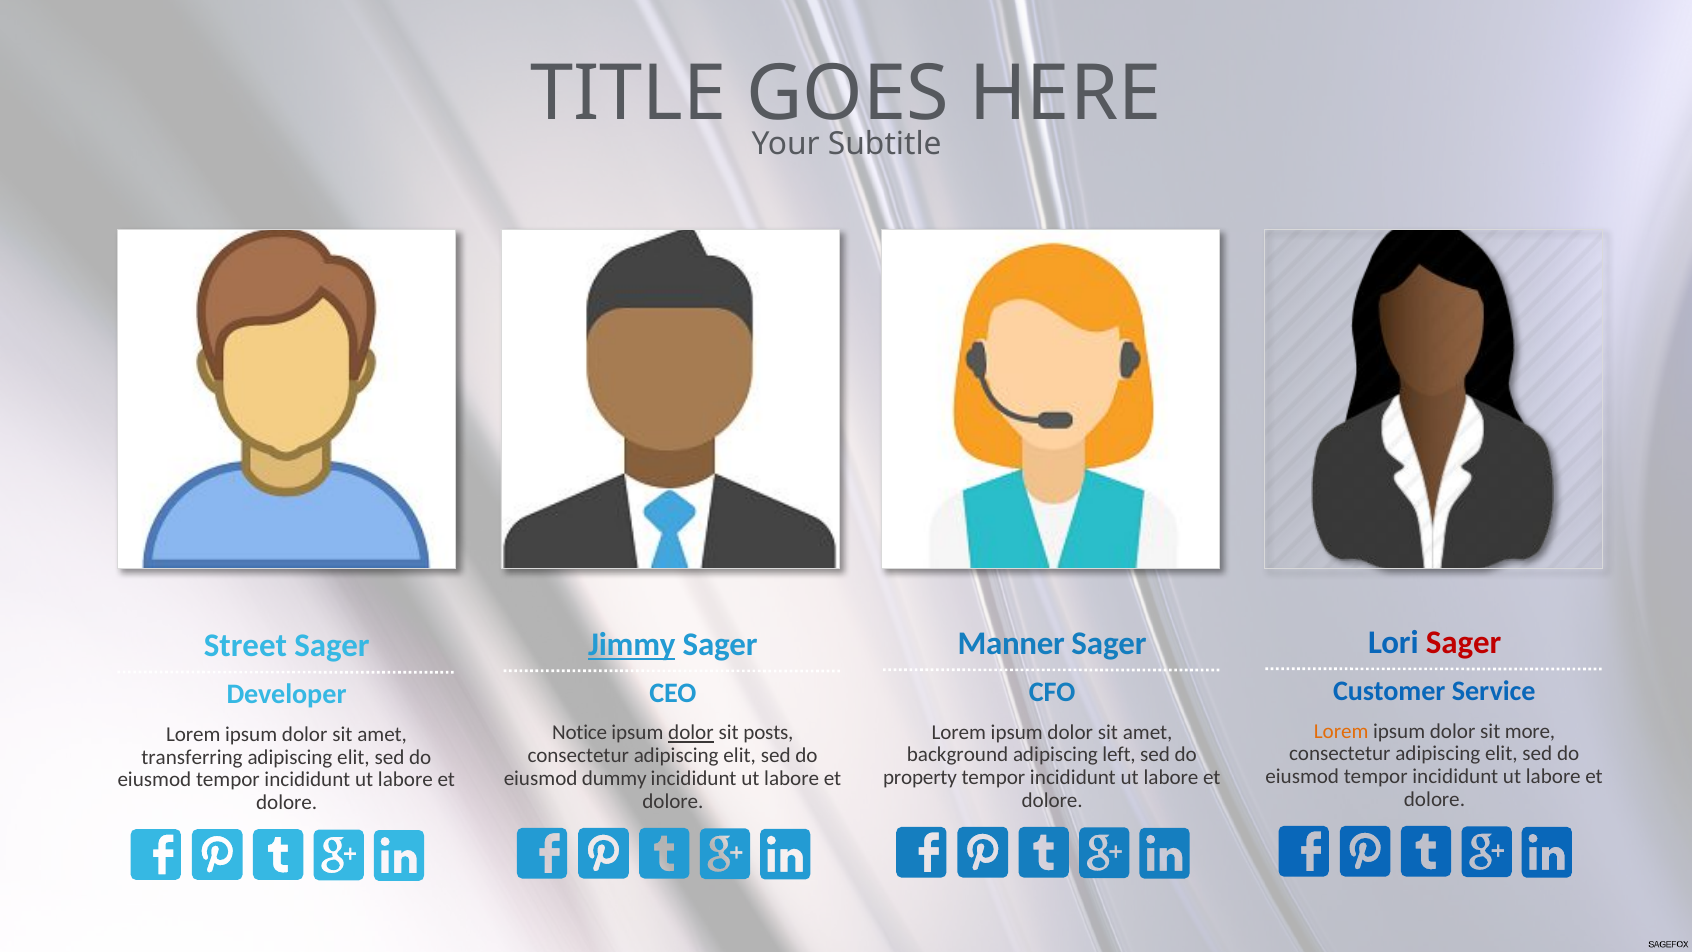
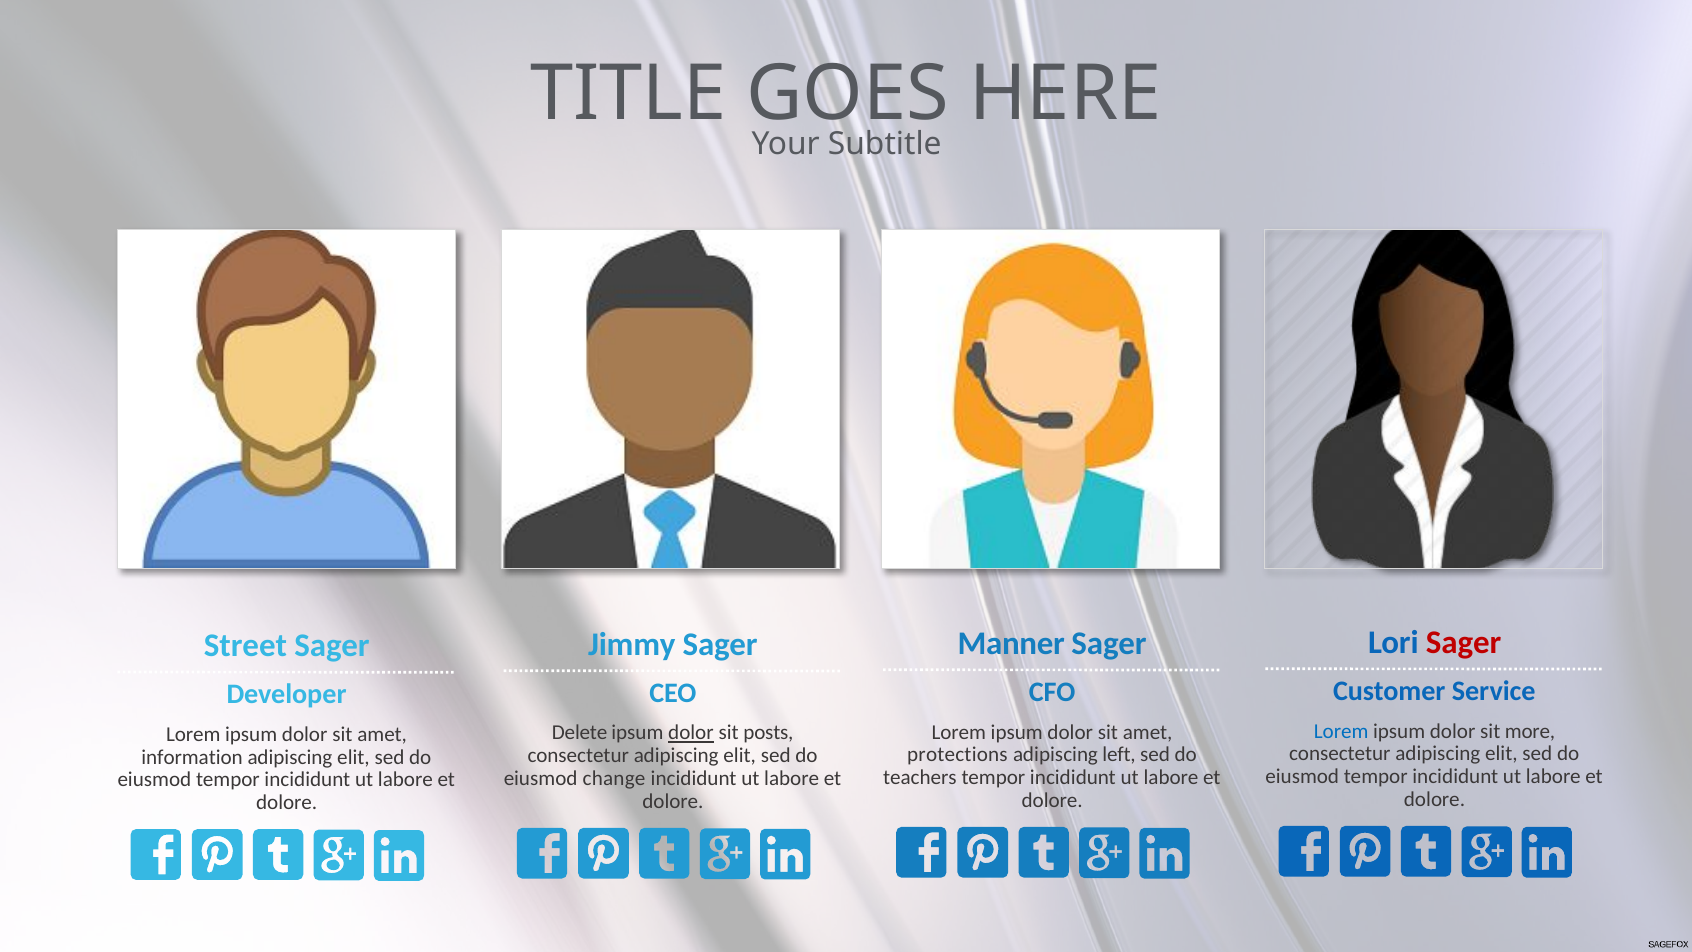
Jimmy underline: present -> none
Lorem at (1341, 731) colour: orange -> blue
Notice: Notice -> Delete
background: background -> protections
transferring: transferring -> information
property: property -> teachers
dummy: dummy -> change
